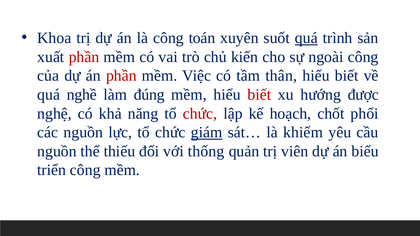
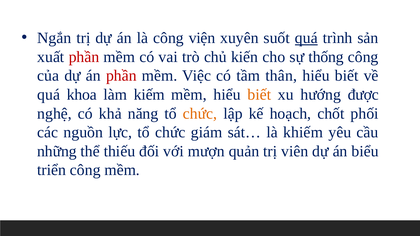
Khoa: Khoa -> Ngắn
toán: toán -> viện
ngoài: ngoài -> thống
nghề: nghề -> khoa
đúng: đúng -> kiếm
biết at (259, 95) colour: red -> orange
chức at (200, 114) colour: red -> orange
giám underline: present -> none
nguồn at (57, 151): nguồn -> những
thống: thống -> mượn
